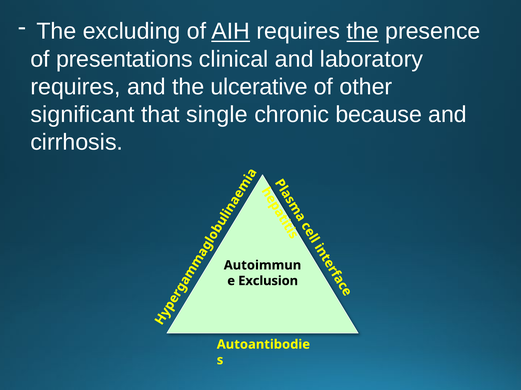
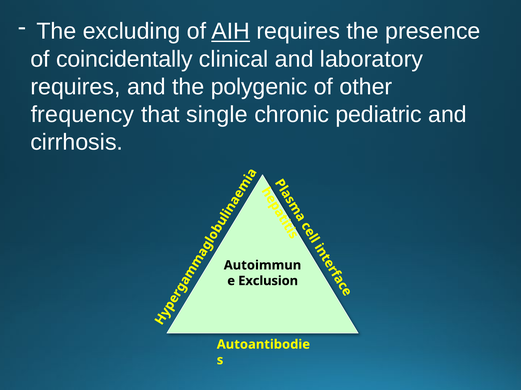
the at (363, 31) underline: present -> none
presentations: presentations -> coincidentally
ulcerative: ulcerative -> polygenic
significant: significant -> frequency
because: because -> pediatric
